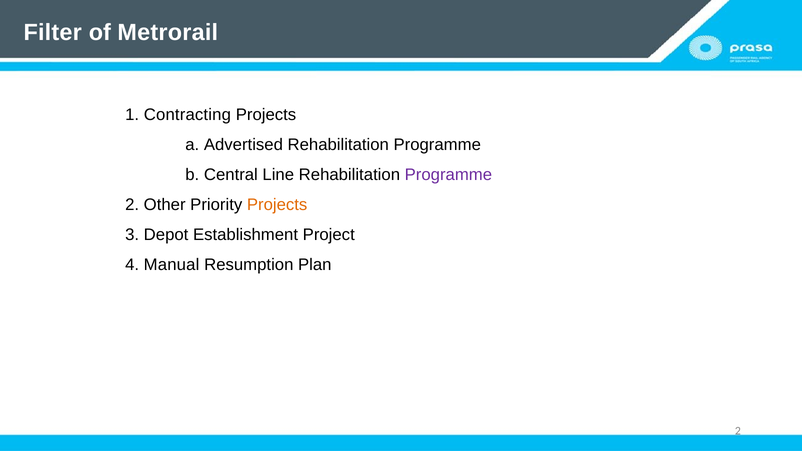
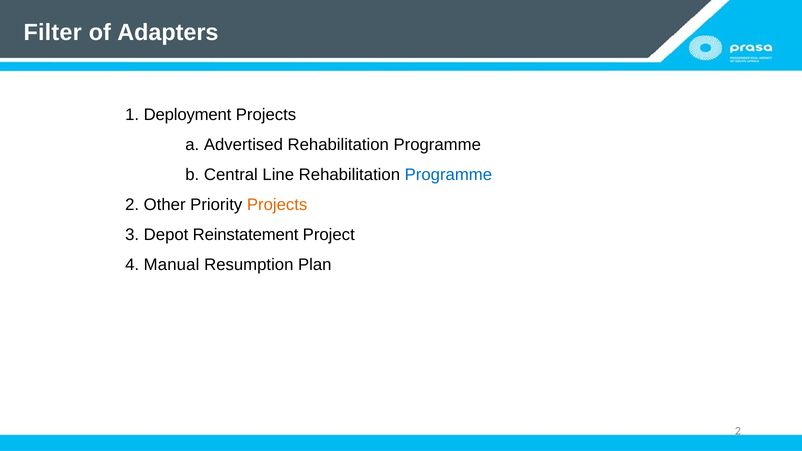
Metrorail: Metrorail -> Adapters
Contracting: Contracting -> Deployment
Programme at (448, 175) colour: purple -> blue
Establishment: Establishment -> Reinstatement
